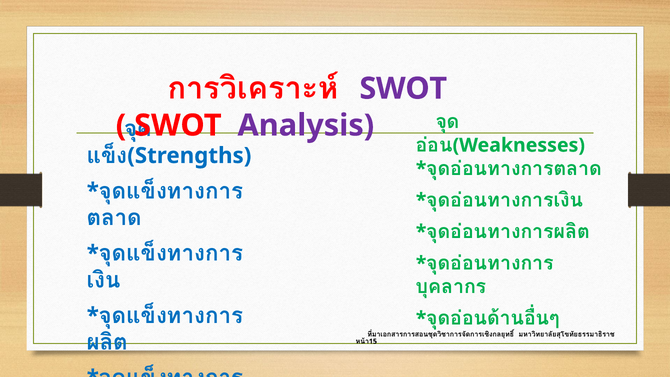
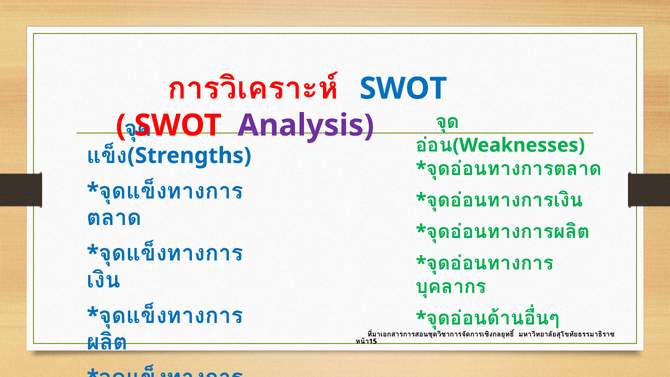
SWOT at (403, 89) colour: purple -> blue
